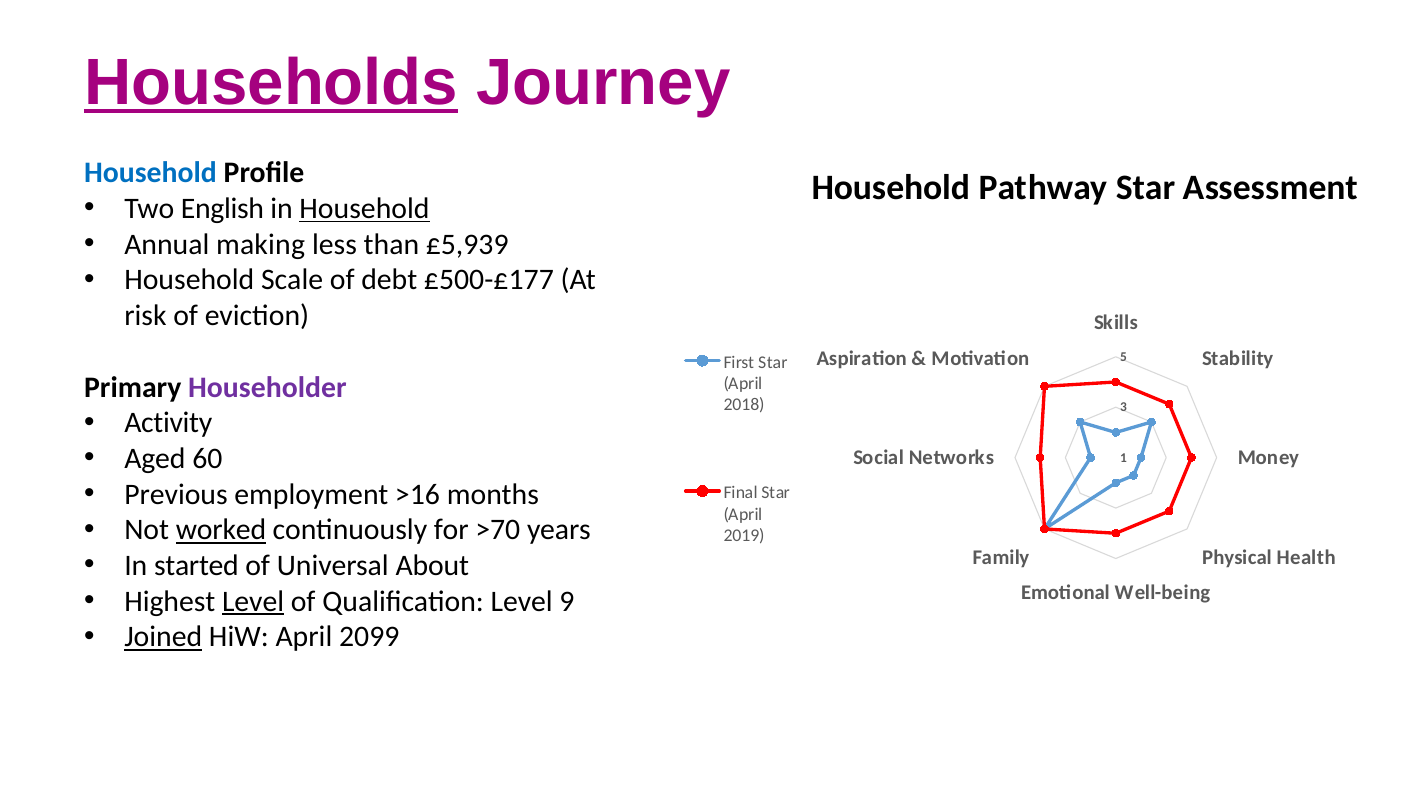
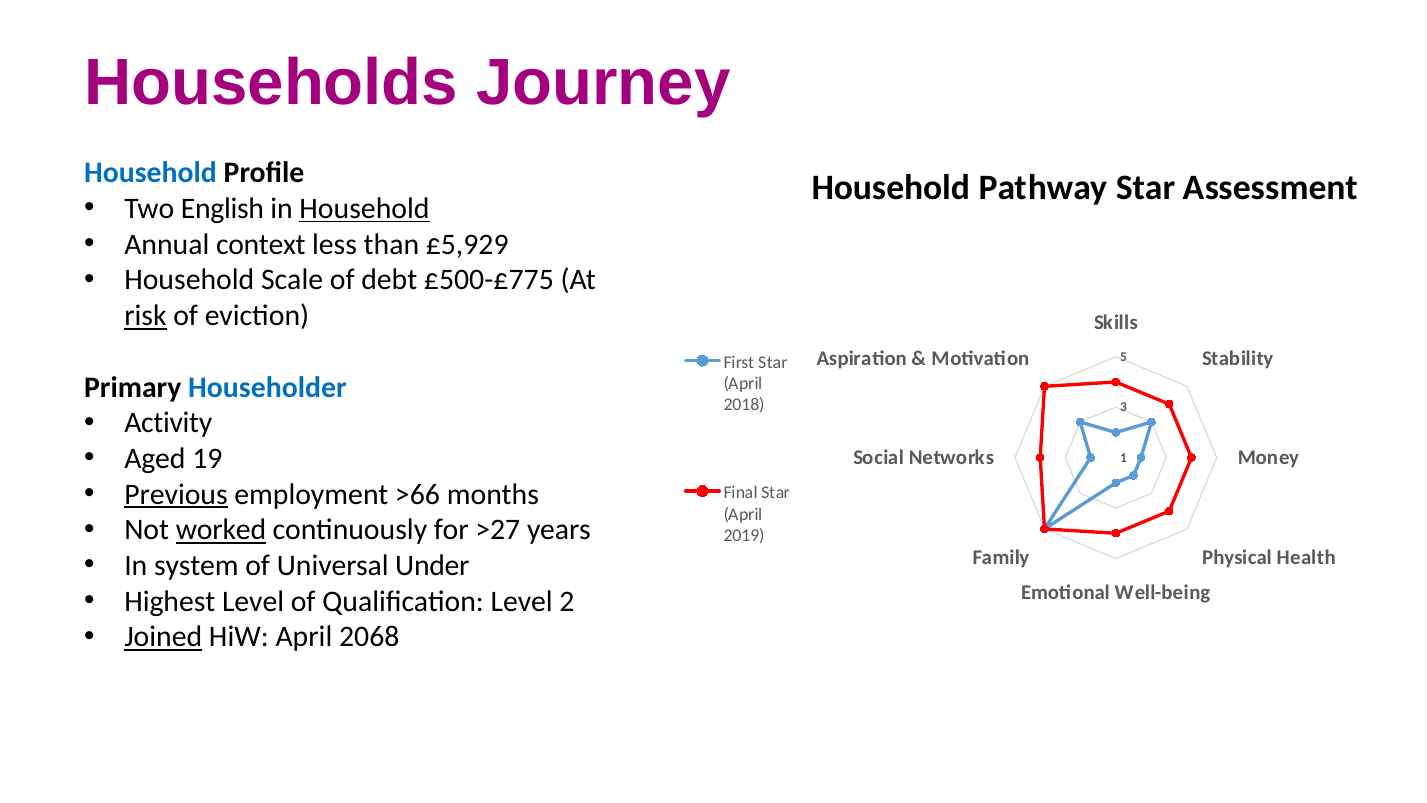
Households underline: present -> none
making: making -> context
£5,939: £5,939 -> £5,929
£500-£177: £500-£177 -> £500-£775
risk underline: none -> present
Householder colour: purple -> blue
60: 60 -> 19
Previous underline: none -> present
>16: >16 -> >66
>70: >70 -> >27
started: started -> system
About: About -> Under
Level at (253, 601) underline: present -> none
9: 9 -> 2
2099: 2099 -> 2068
